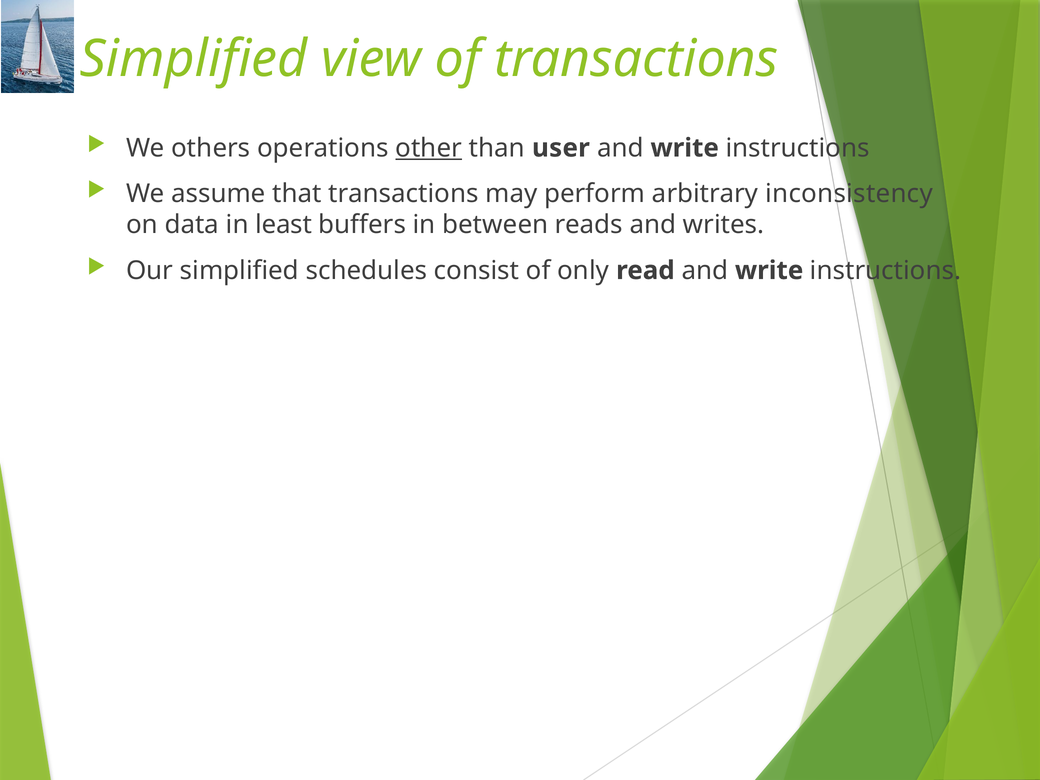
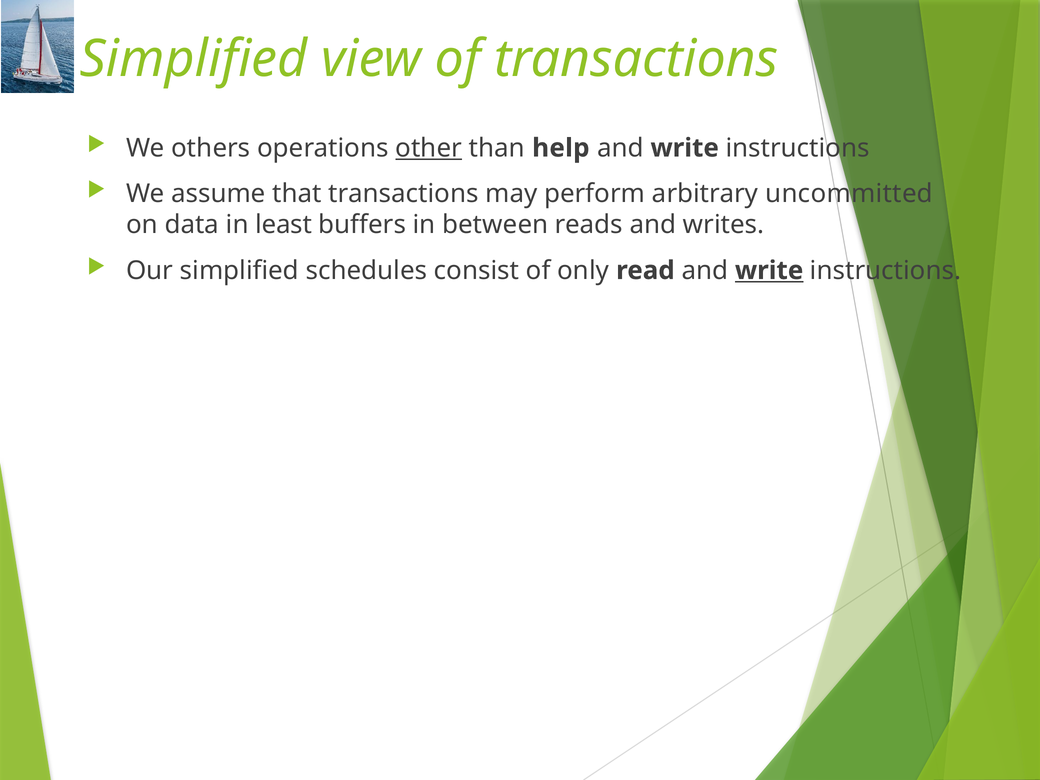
user: user -> help
inconsistency: inconsistency -> uncommitted
write at (769, 270) underline: none -> present
